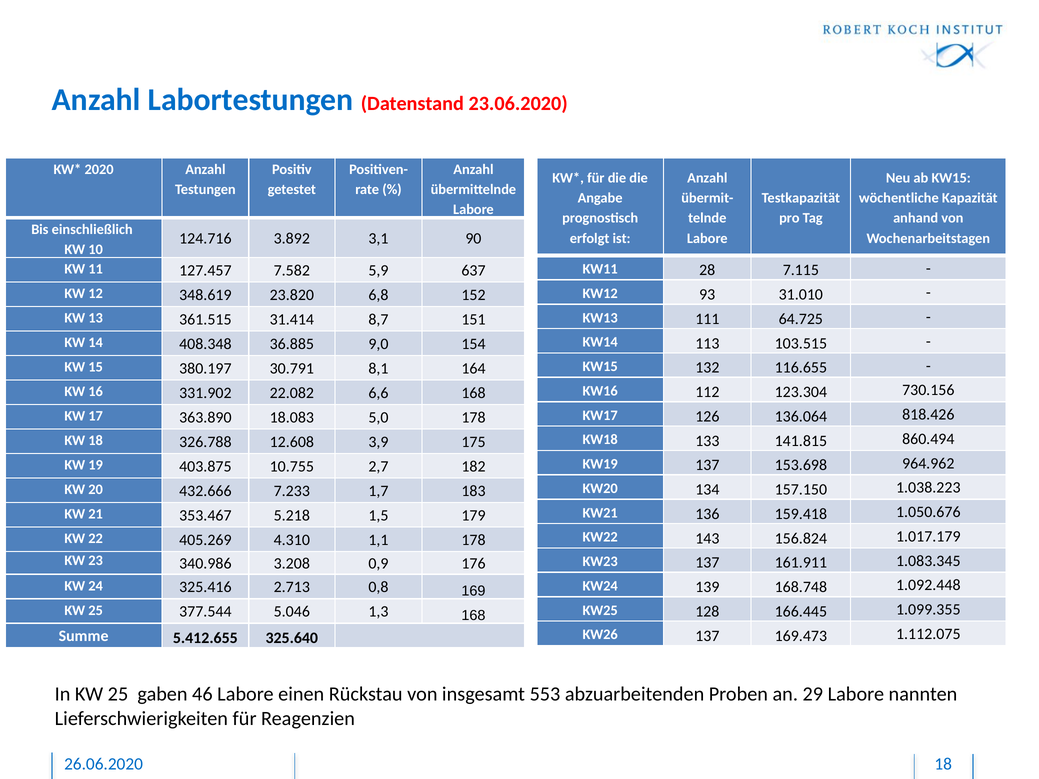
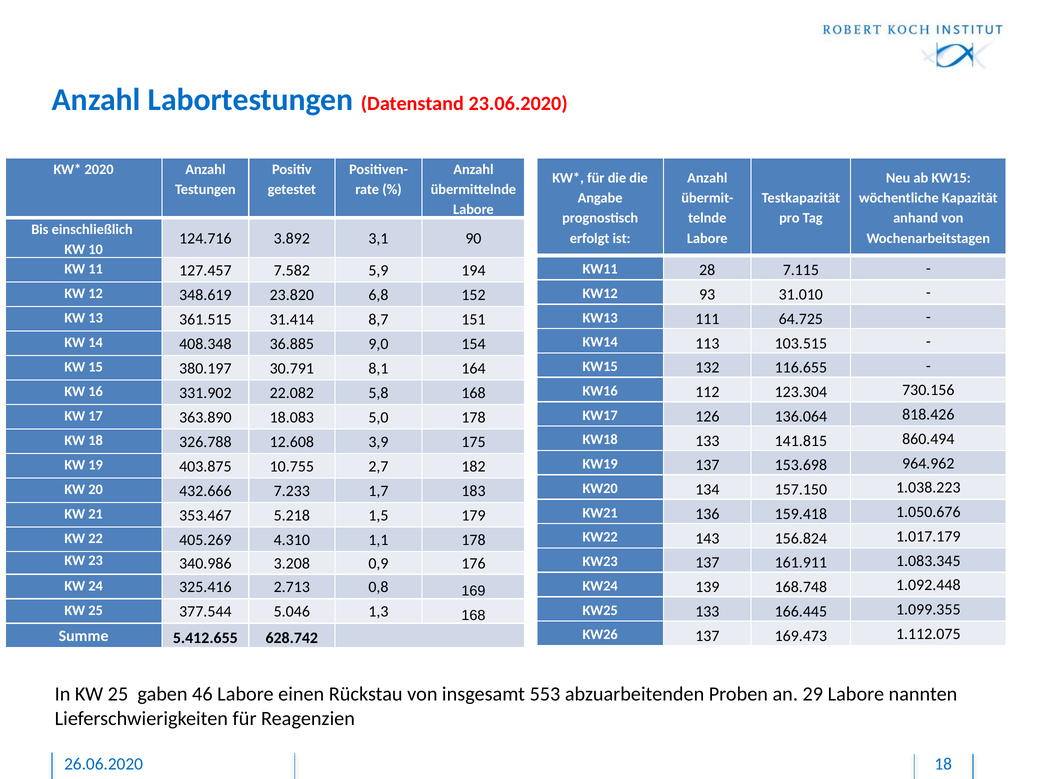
637: 637 -> 194
6,6: 6,6 -> 5,8
KW25 128: 128 -> 133
325.640: 325.640 -> 628.742
